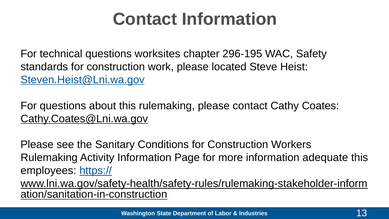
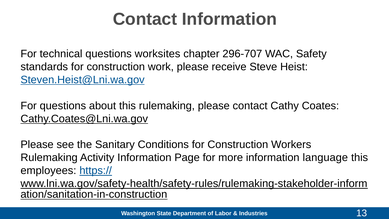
296-195: 296-195 -> 296-707
located: located -> receive
adequate: adequate -> language
